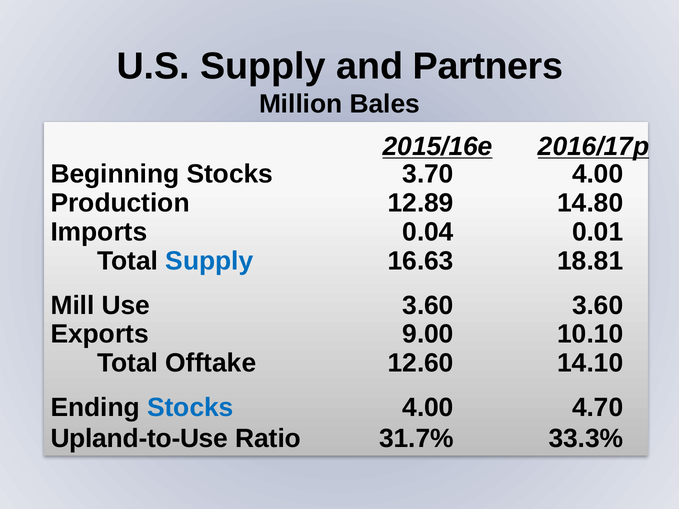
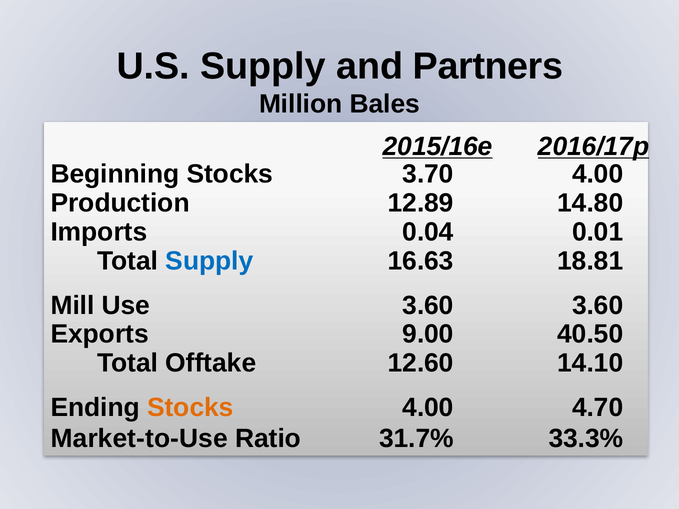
10.10: 10.10 -> 40.50
Stocks at (190, 408) colour: blue -> orange
Upland-to-Use: Upland-to-Use -> Market-to-Use
